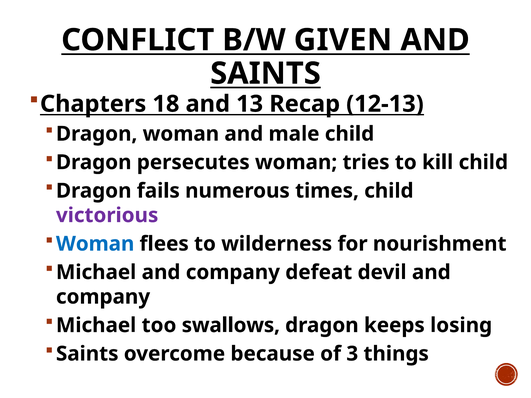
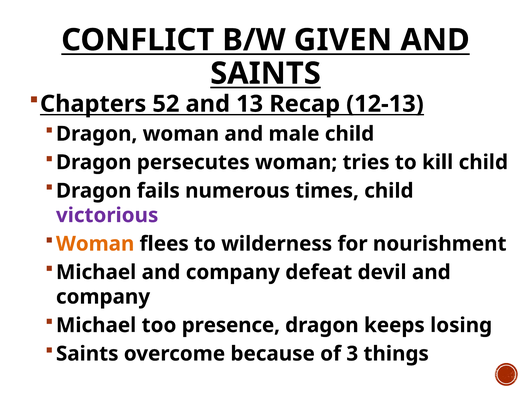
18: 18 -> 52
Woman at (95, 244) colour: blue -> orange
swallows: swallows -> presence
